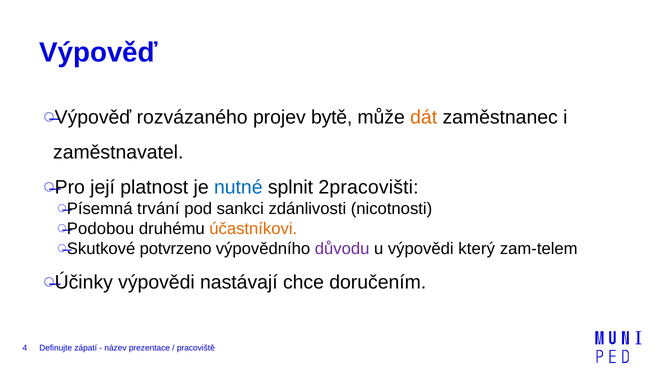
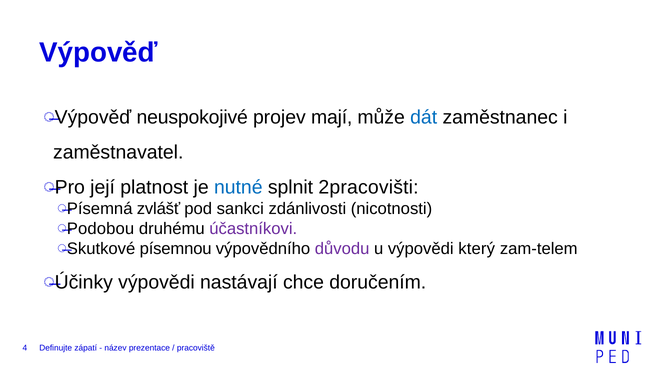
rozvázaného: rozvázaného -> neuspokojivé
bytě: bytě -> mají
dát colour: orange -> blue
trvání: trvání -> zvlášť
účastníkovi colour: orange -> purple
potvrzeno: potvrzeno -> písemnou
